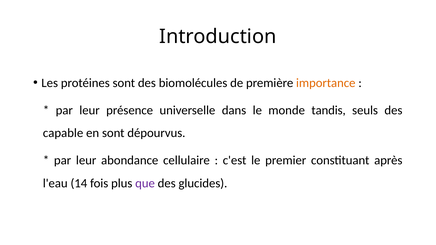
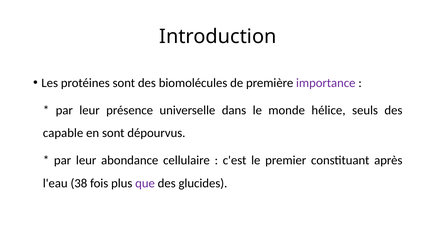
importance colour: orange -> purple
tandis: tandis -> hélice
14: 14 -> 38
